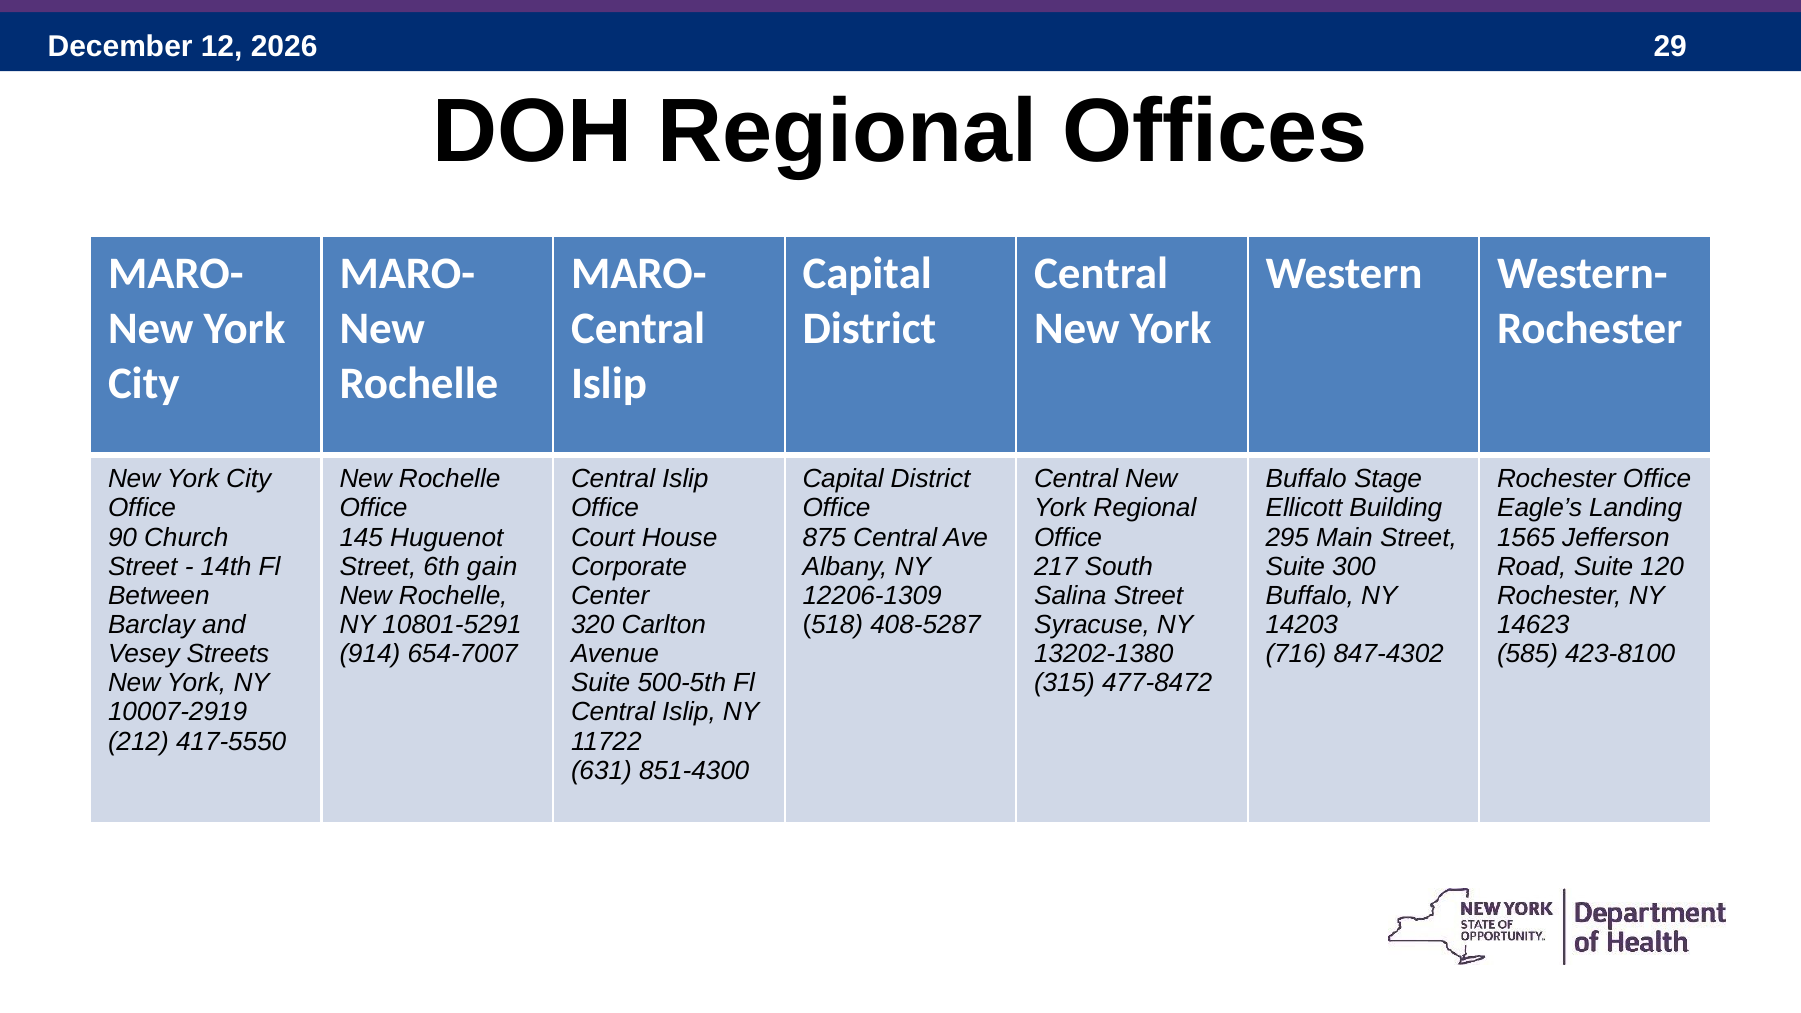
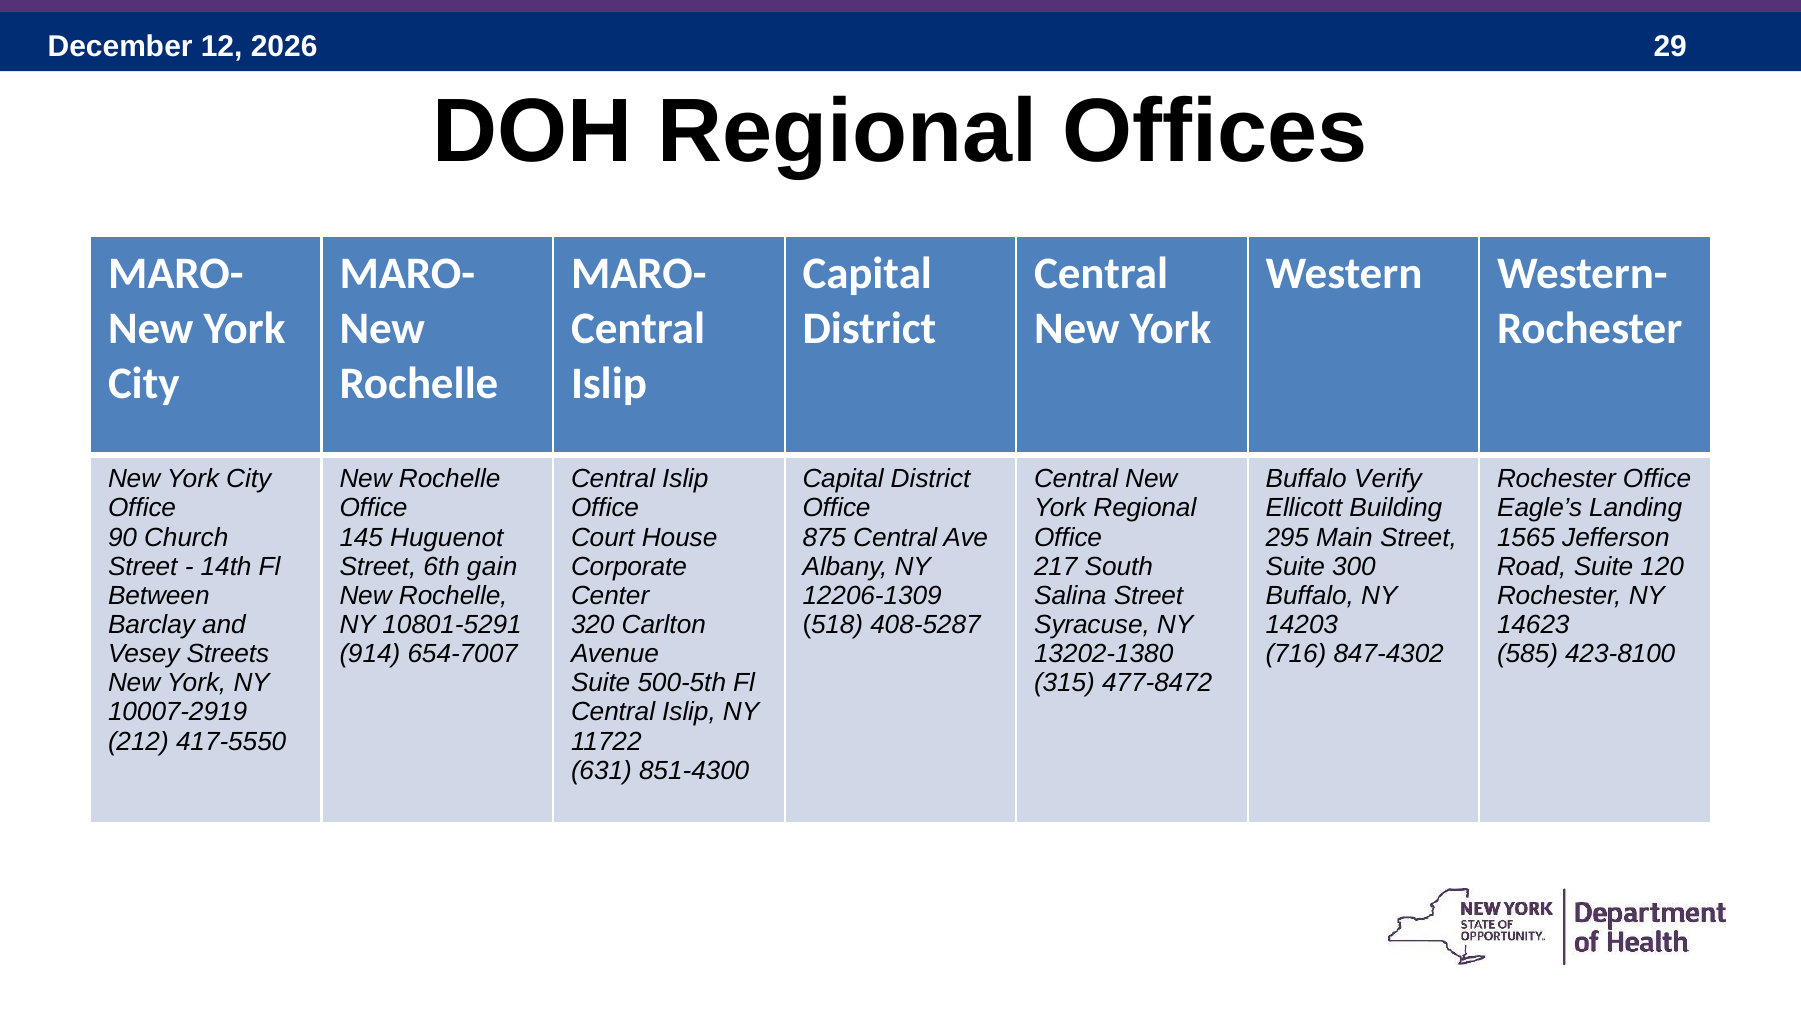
Stage: Stage -> Verify
